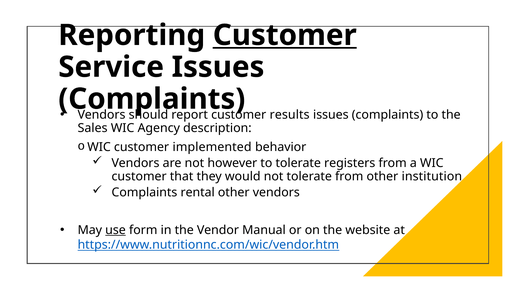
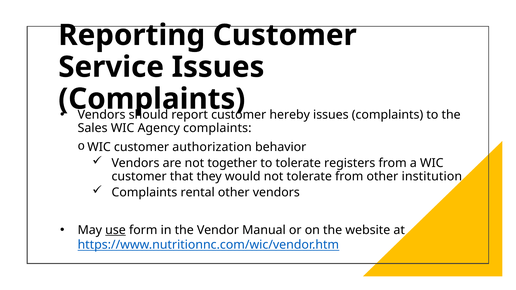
Customer at (285, 35) underline: present -> none
results: results -> hereby
Agency description: description -> complaints
implemented: implemented -> authorization
however: however -> together
